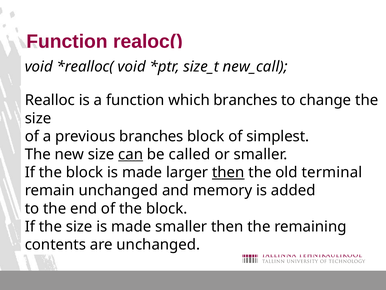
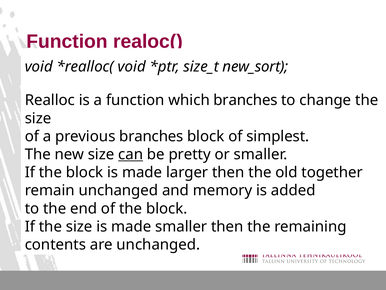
new_call: new_call -> new_sort
called: called -> pretty
then at (228, 172) underline: present -> none
terminal: terminal -> together
